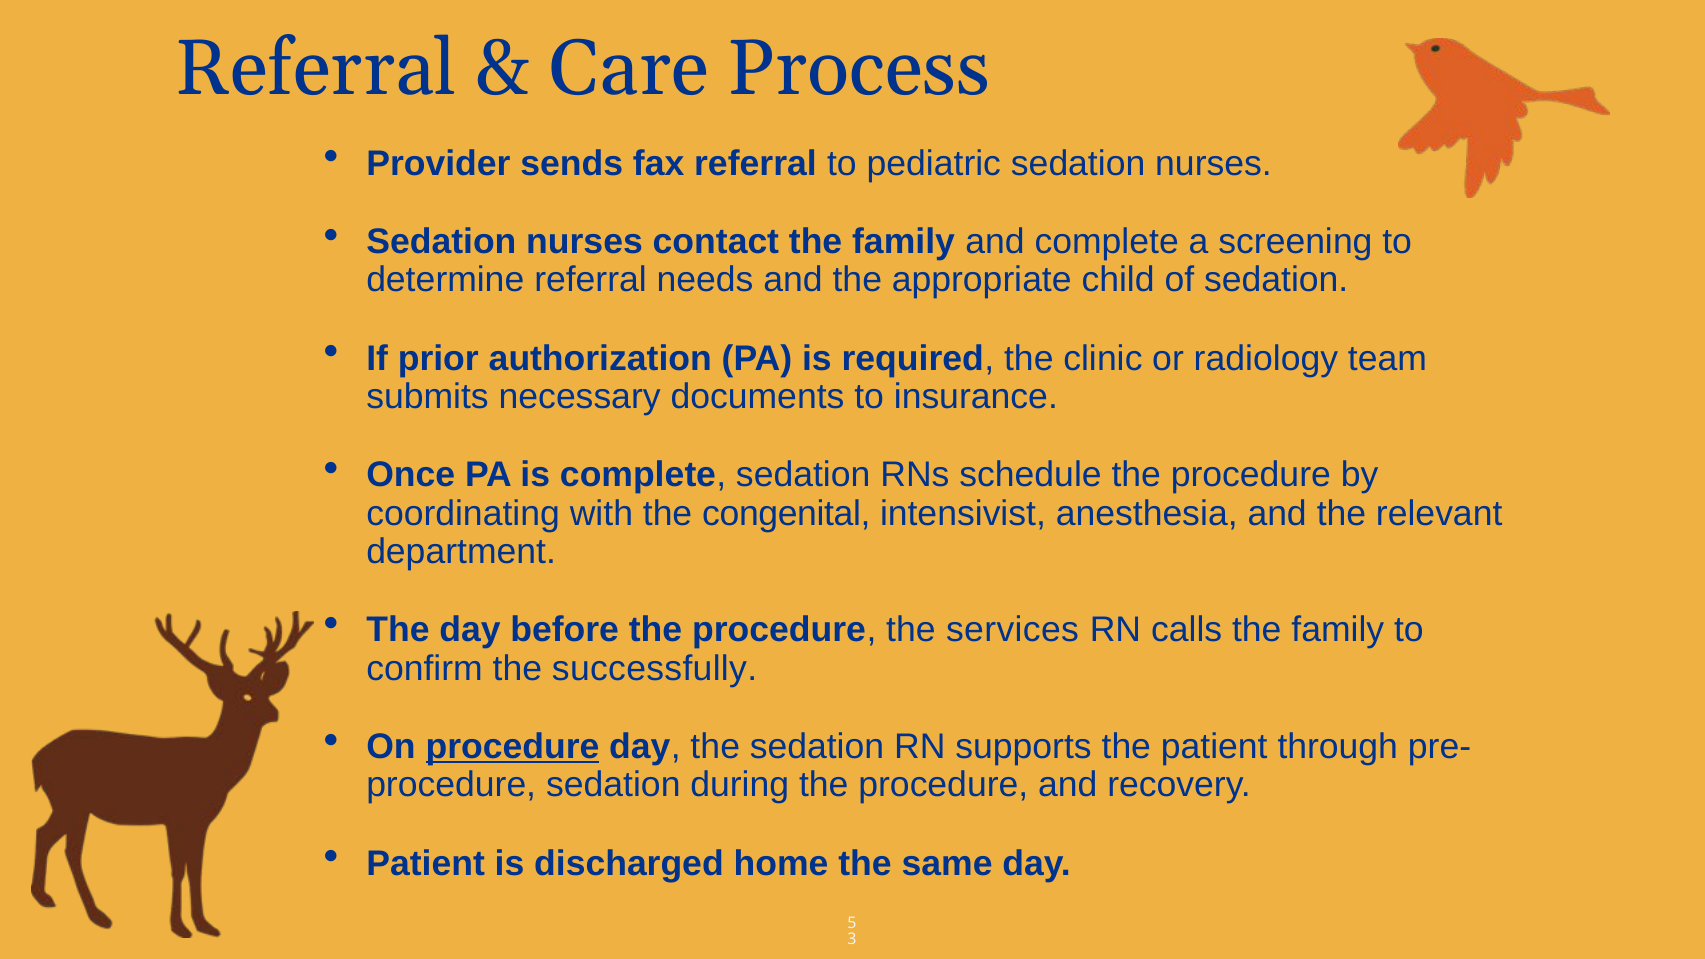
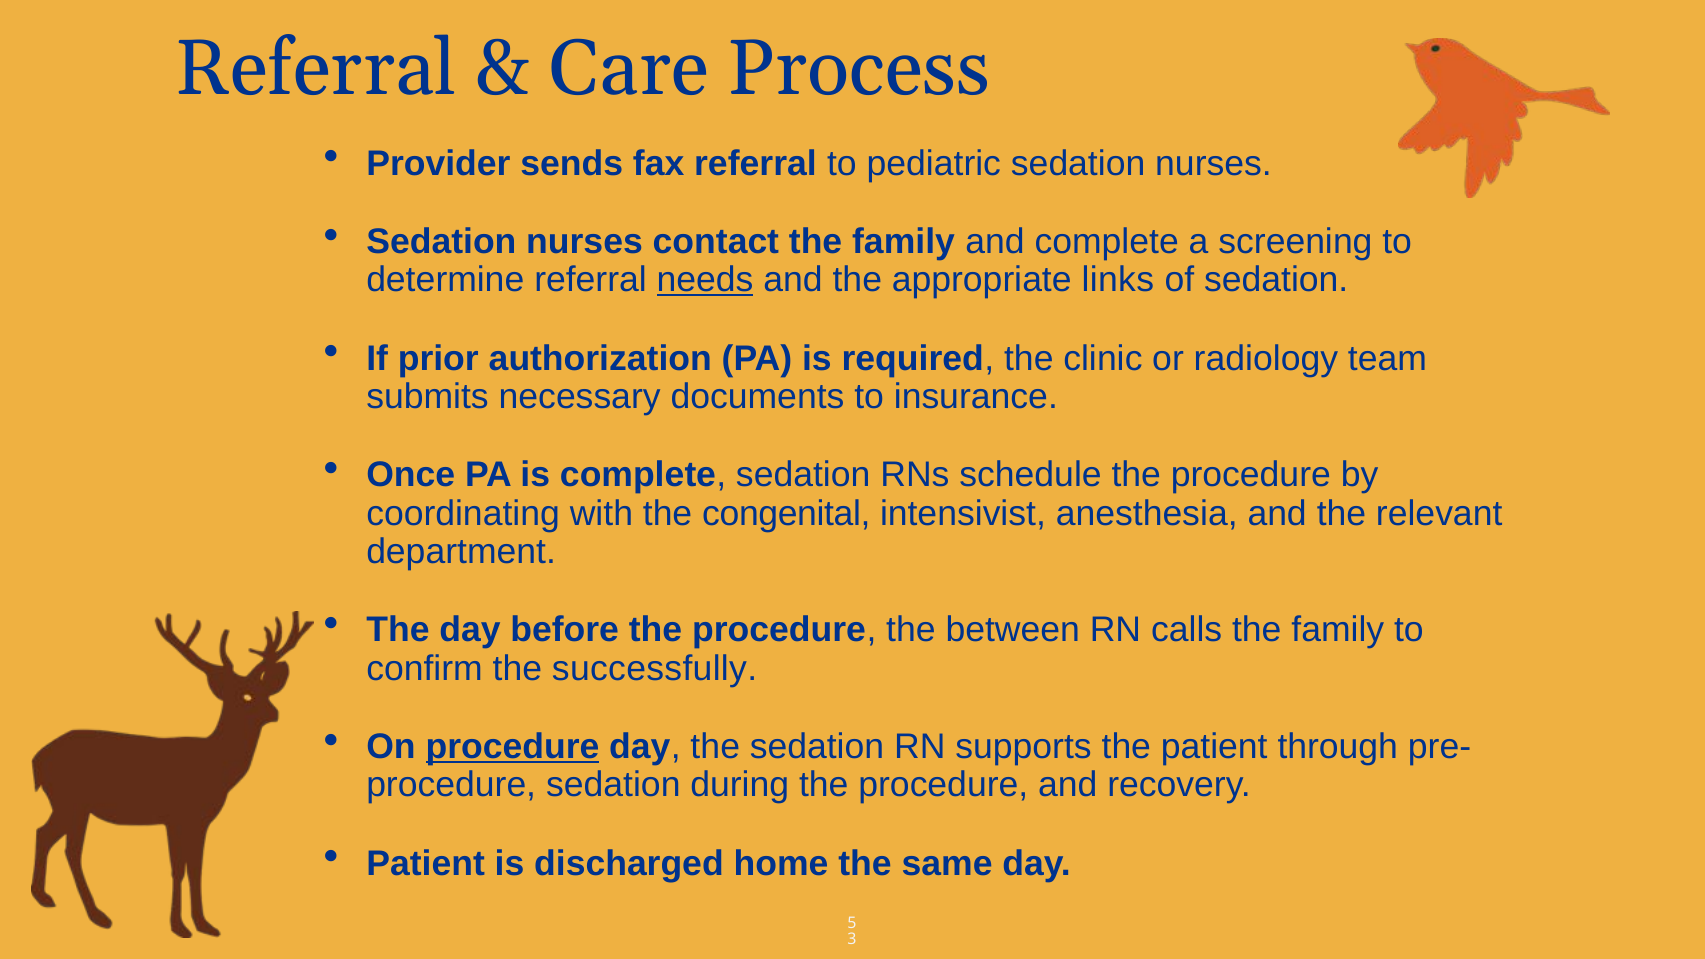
needs underline: none -> present
child: child -> links
services: services -> between
